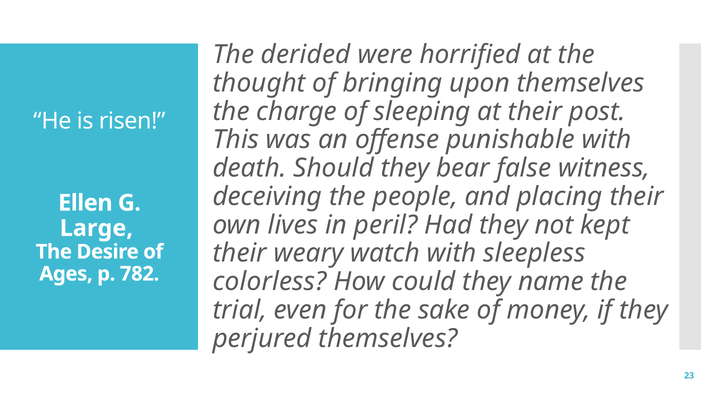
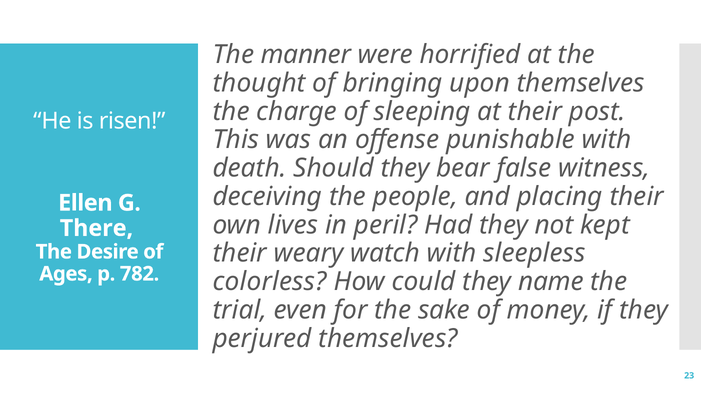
derided: derided -> manner
Large: Large -> There
